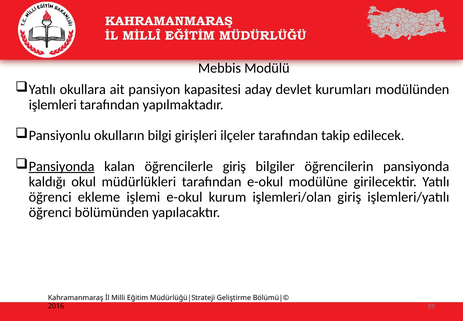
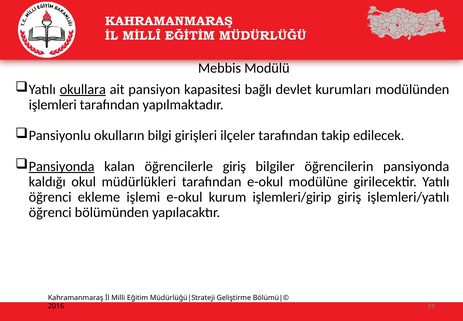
okullara underline: none -> present
aday: aday -> bağlı
işlemleri/olan: işlemleri/olan -> işlemleri/girip
